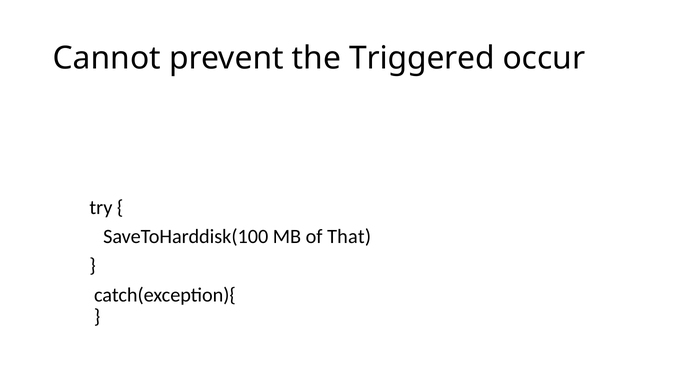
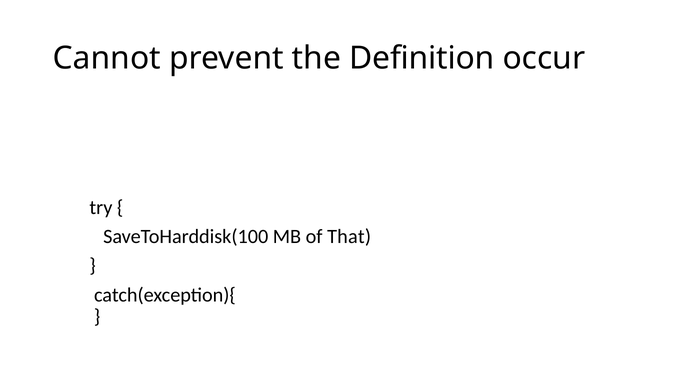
Triggered: Triggered -> Definition
